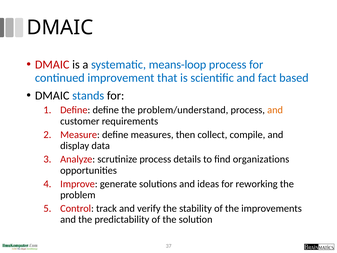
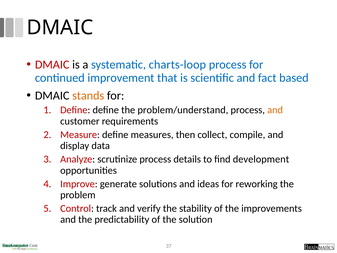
means-loop: means-loop -> charts-loop
stands colour: blue -> orange
organizations: organizations -> development
